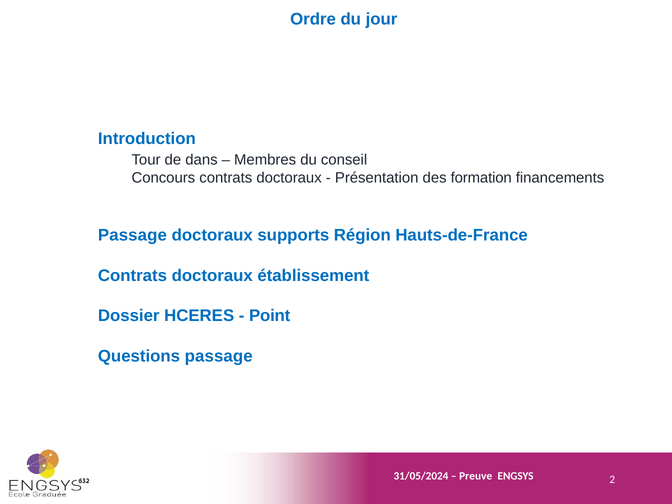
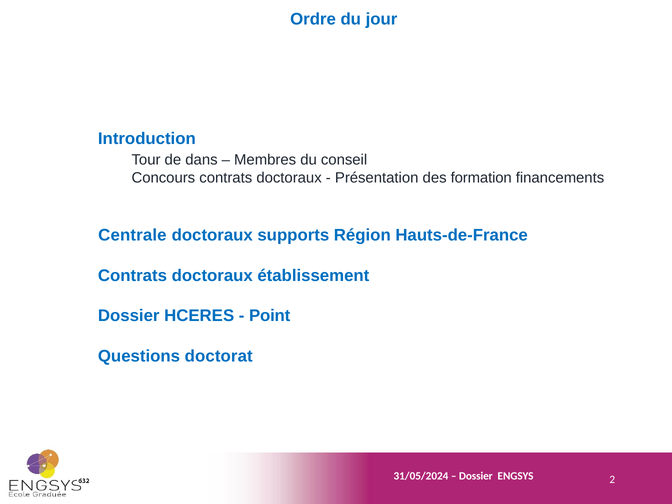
Passage at (132, 235): Passage -> Centrale
Questions passage: passage -> doctorat
Preuve at (476, 476): Preuve -> Dossier
